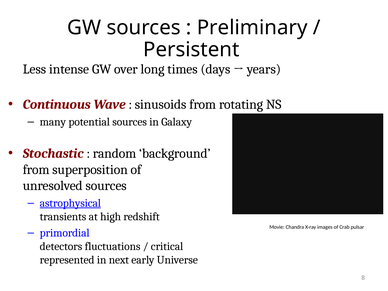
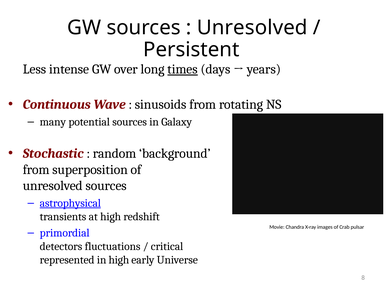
Preliminary at (252, 28): Preliminary -> Unresolved
times underline: none -> present
in next: next -> high
